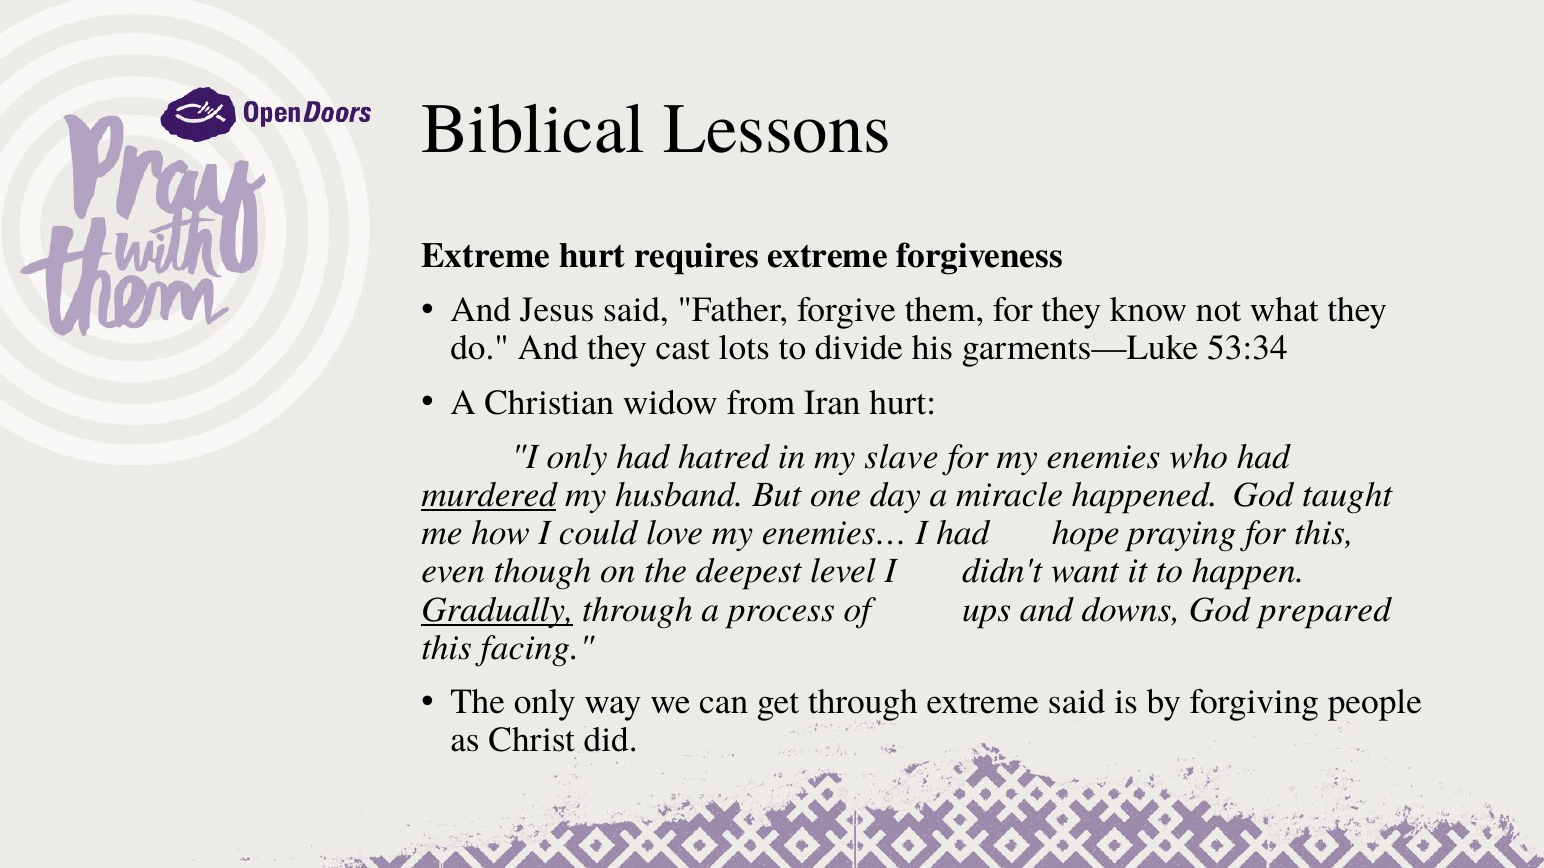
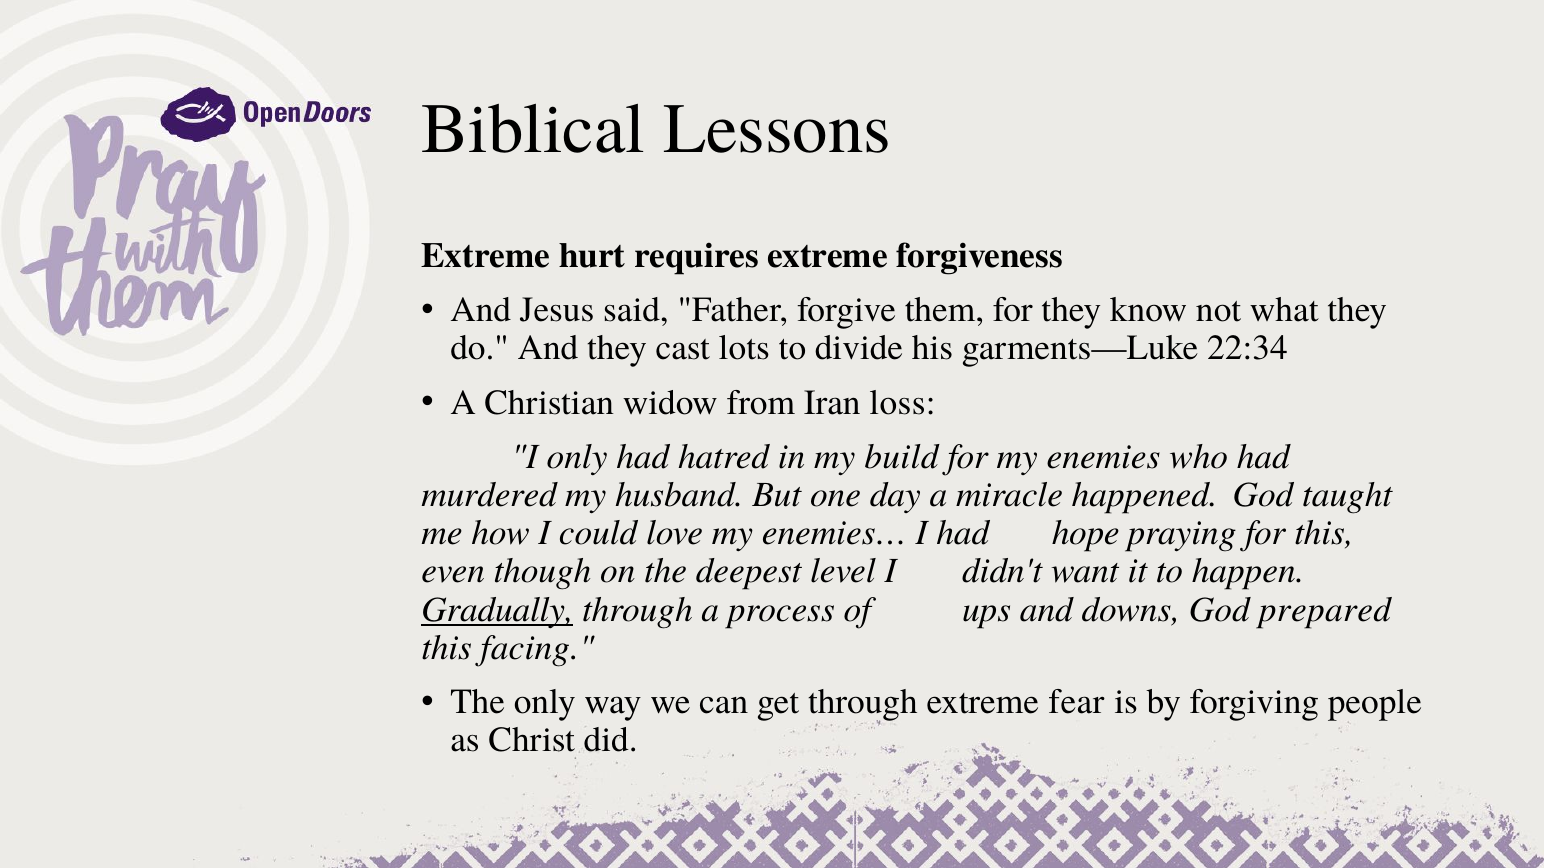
53:34: 53:34 -> 22:34
Iran hurt: hurt -> loss
slave: slave -> build
murdered underline: present -> none
extreme said: said -> fear
